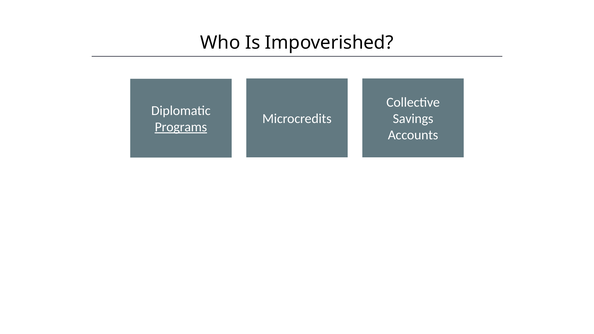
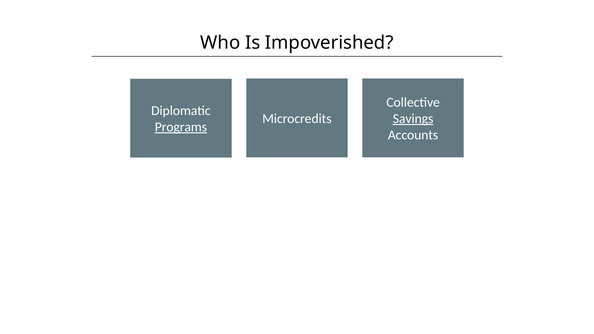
Savings underline: none -> present
